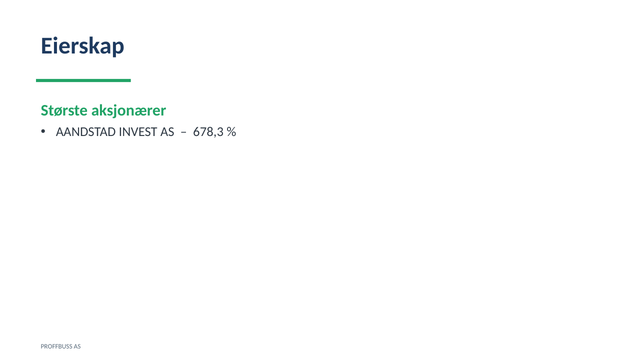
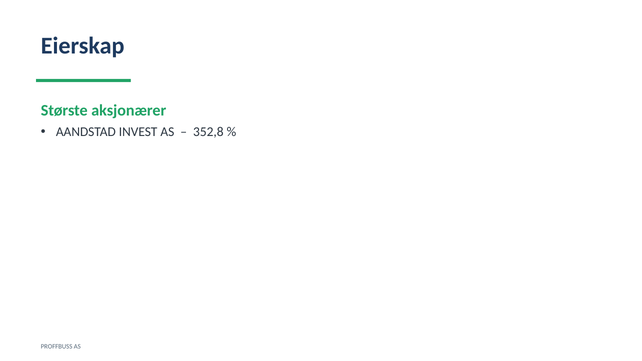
678,3: 678,3 -> 352,8
